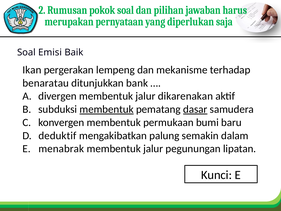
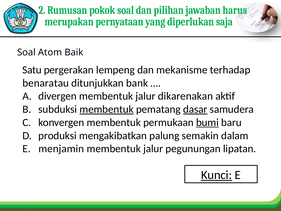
Emisi: Emisi -> Atom
Ikan: Ikan -> Satu
bumi underline: none -> present
deduktif: deduktif -> produksi
menabrak: menabrak -> menjamin
Kunci underline: none -> present
